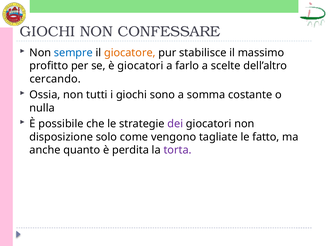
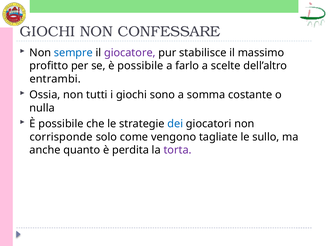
giocatore colour: orange -> purple
se è giocatori: giocatori -> possibile
cercando: cercando -> entrambi
dei colour: purple -> blue
disposizione: disposizione -> corrisponde
fatto: fatto -> sullo
